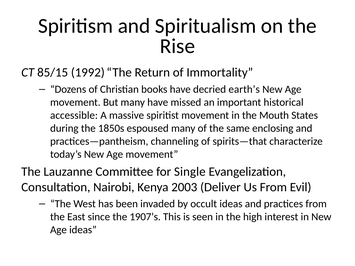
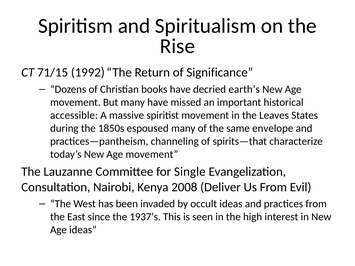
85/15: 85/15 -> 71/15
Immortality: Immortality -> Significance
Mouth: Mouth -> Leaves
enclosing: enclosing -> envelope
2003: 2003 -> 2008
1907’s: 1907’s -> 1937’s
